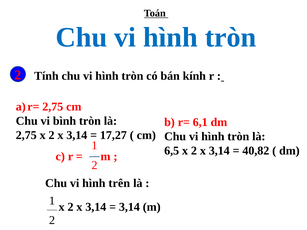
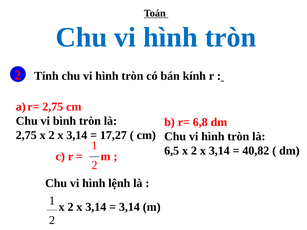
6,1: 6,1 -> 6,8
trên: trên -> lệnh
